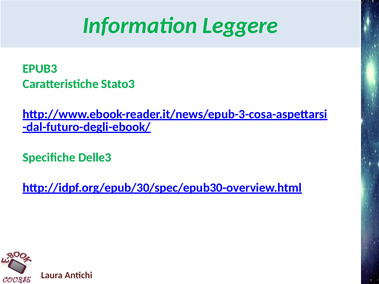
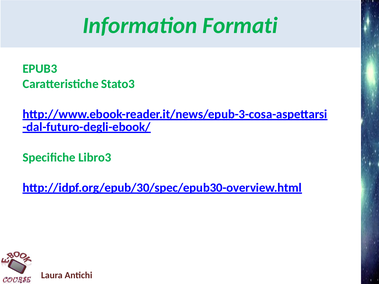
Leggere: Leggere -> Formati
Delle3: Delle3 -> Libro3
